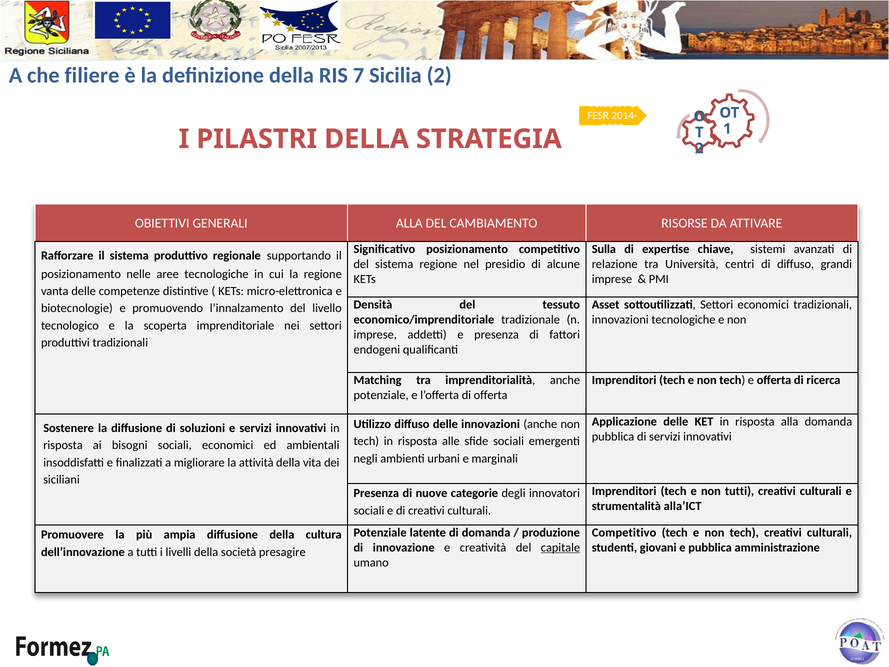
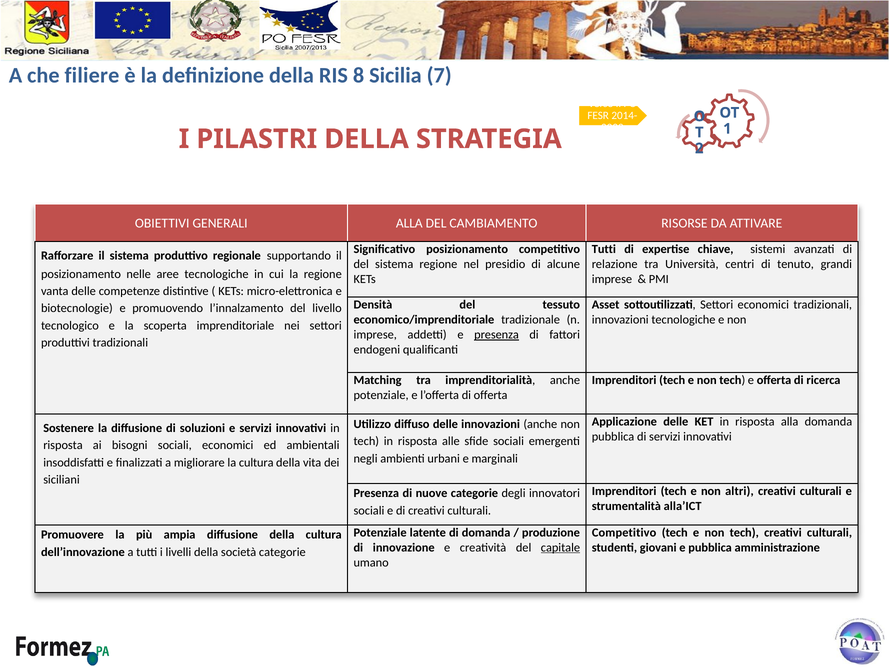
7: 7 -> 8
Sicilia 2: 2 -> 7
Sulla at (604, 249): Sulla -> Tutti
di diffuso: diffuso -> tenuto
presenza at (497, 335) underline: none -> present
la attività: attività -> cultura
non tutti: tutti -> altri
società presagire: presagire -> categorie
